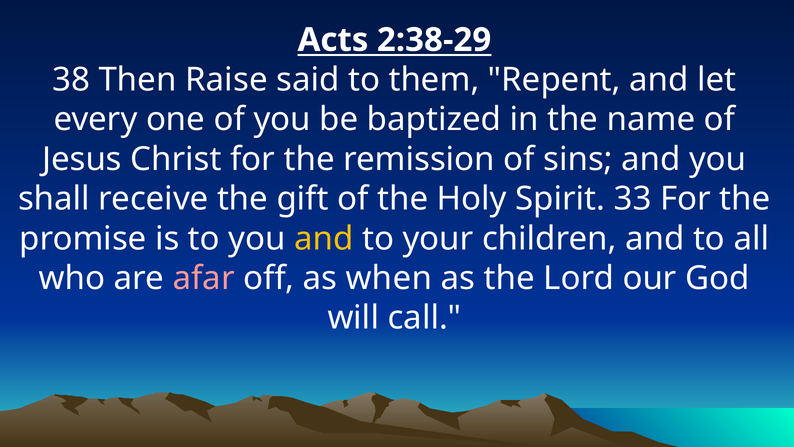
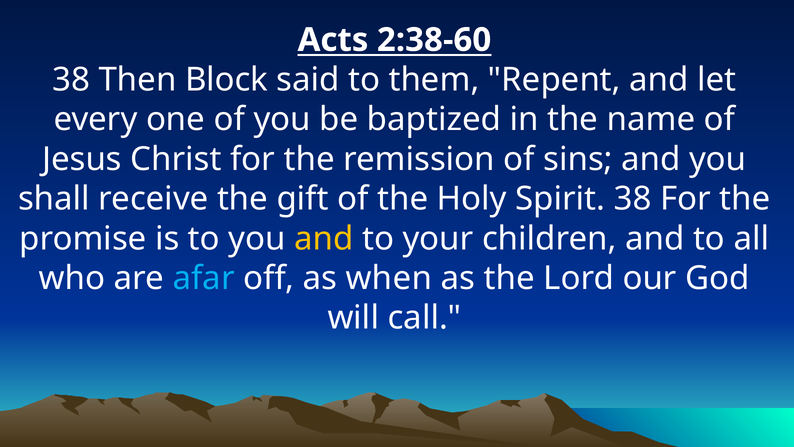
2:38-29: 2:38-29 -> 2:38-60
Raise: Raise -> Block
Spirit 33: 33 -> 38
afar colour: pink -> light blue
